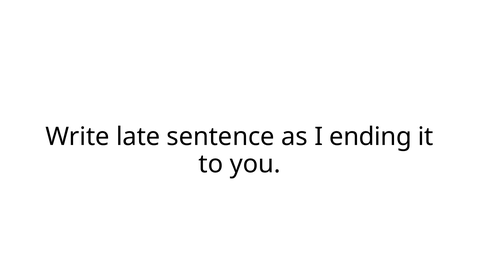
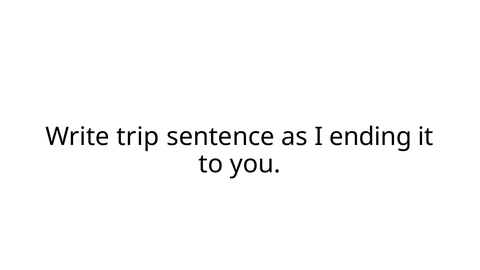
late: late -> trip
